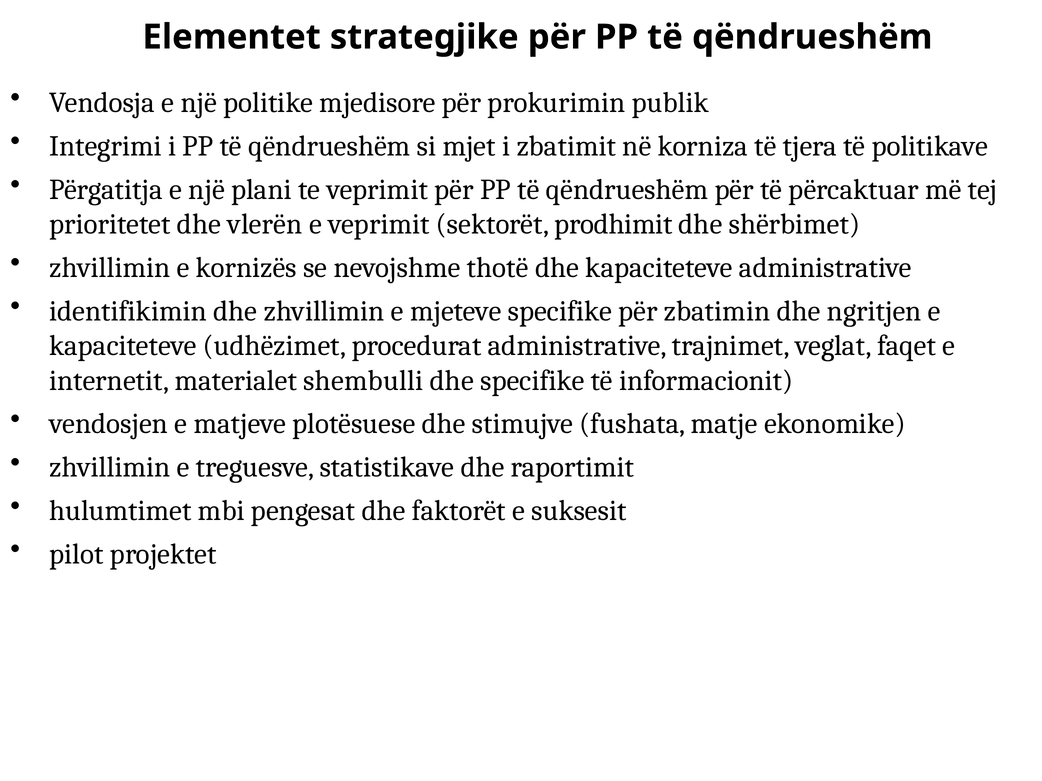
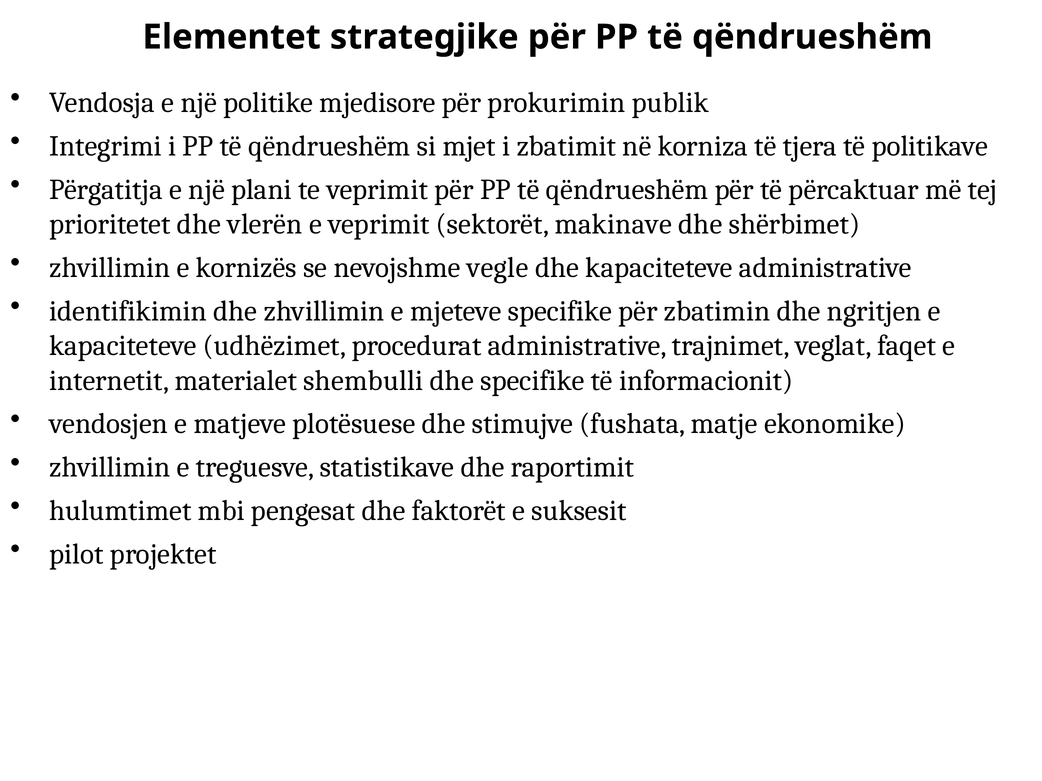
prodhimit: prodhimit -> makinave
thotë: thotë -> vegle
